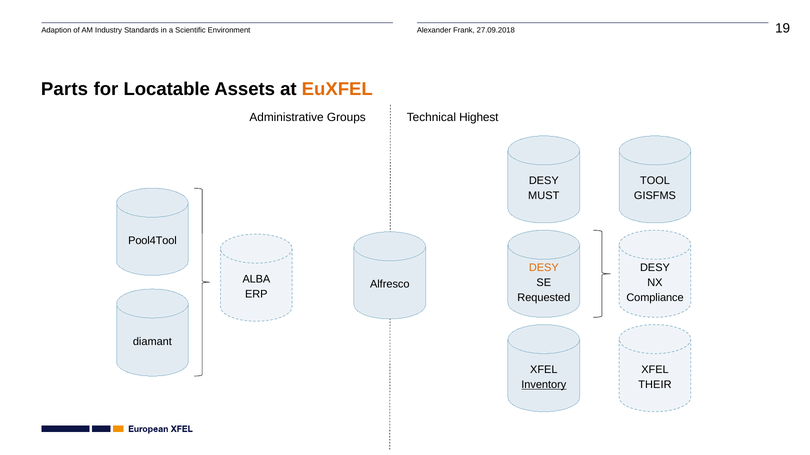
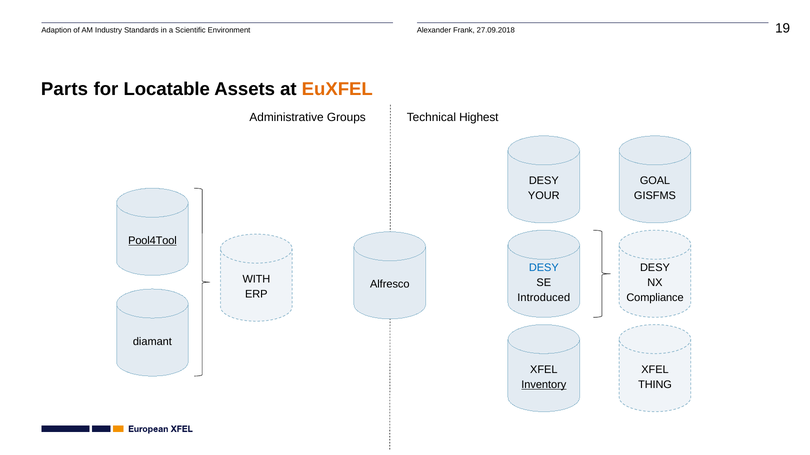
TOOL: TOOL -> GOAL
MUST: MUST -> YOUR
Pool4Tool underline: none -> present
DESY at (544, 268) colour: orange -> blue
ALBA: ALBA -> WITH
Requested: Requested -> Introduced
THEIR: THEIR -> THING
